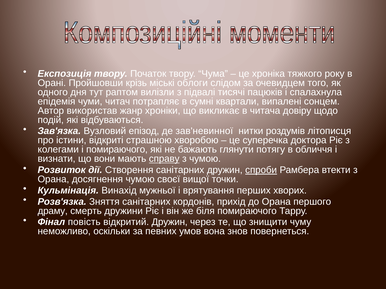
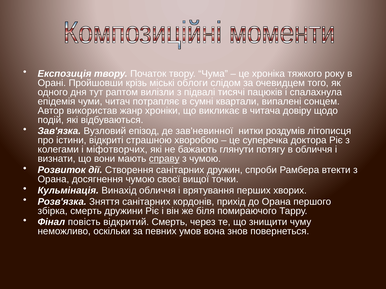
і помираючого: помираючого -> міфотворчих
спроби underline: present -> none
Винахід мужньої: мужньої -> обличчя
драму: драму -> збірка
відкритий Дружин: Дружин -> Смерть
